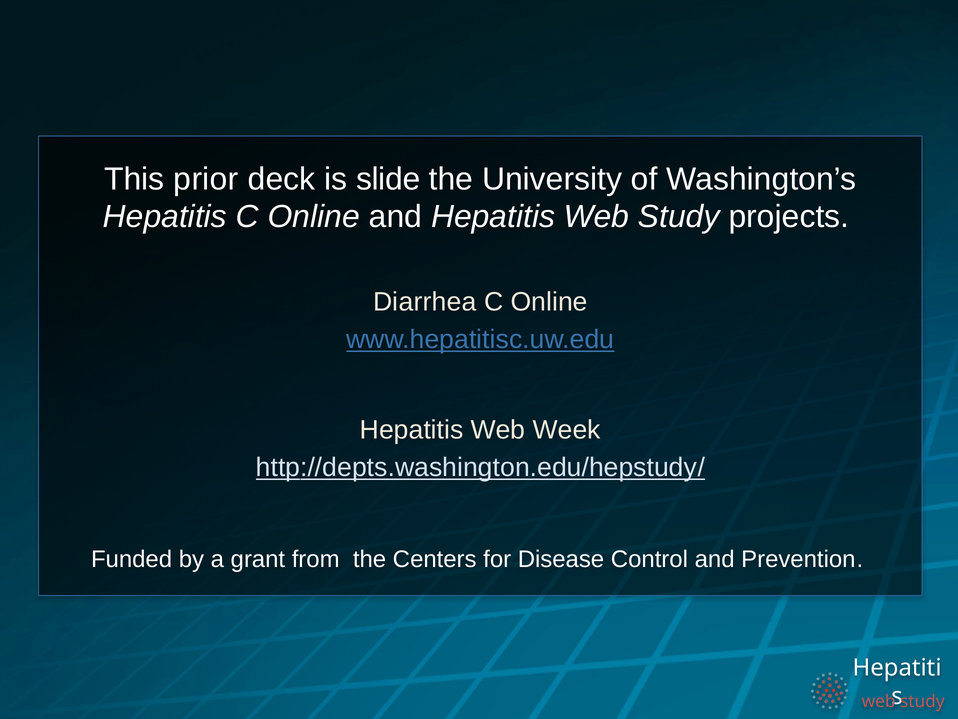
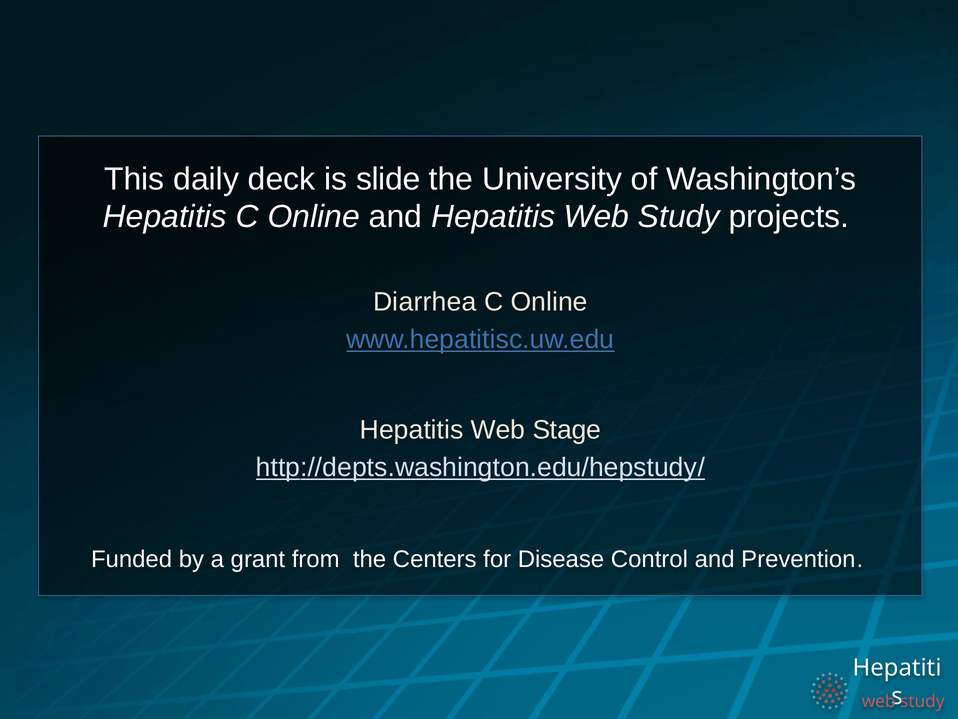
prior: prior -> daily
Week: Week -> Stage
